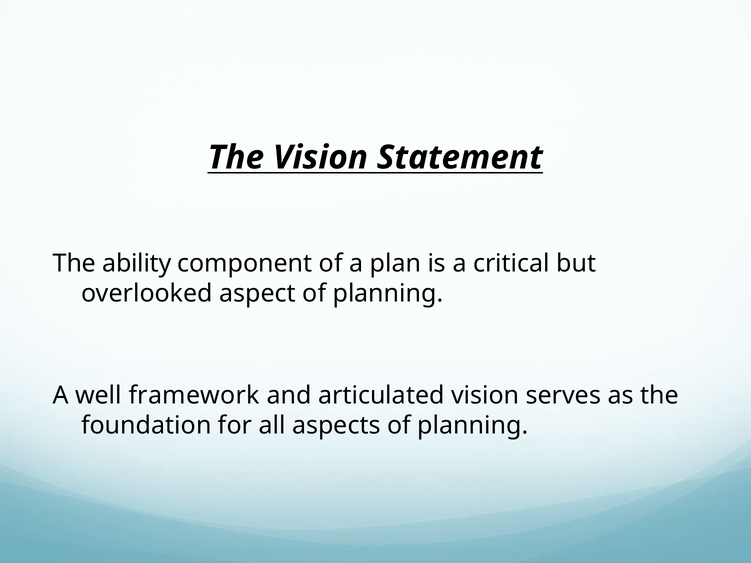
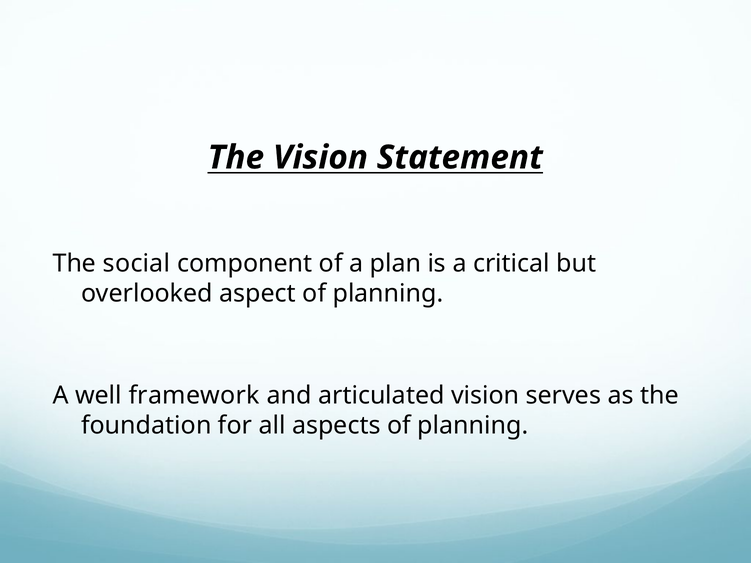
ability: ability -> social
